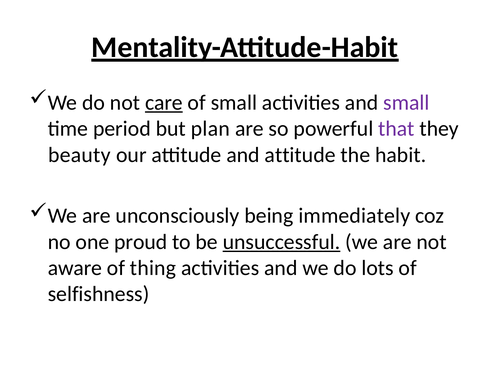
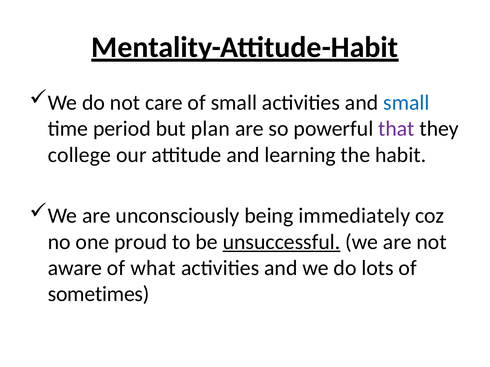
care underline: present -> none
small at (406, 103) colour: purple -> blue
beauty: beauty -> college
and attitude: attitude -> learning
thing: thing -> what
selfishness: selfishness -> sometimes
